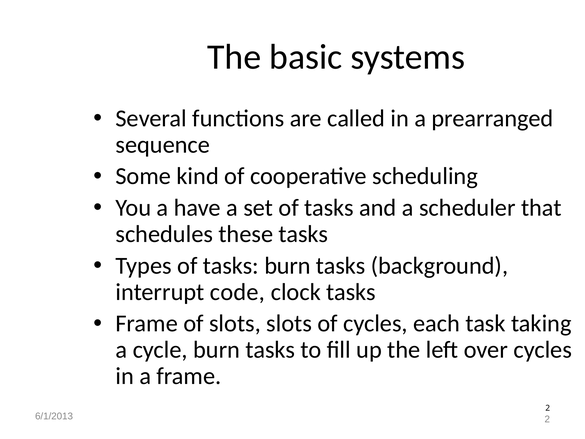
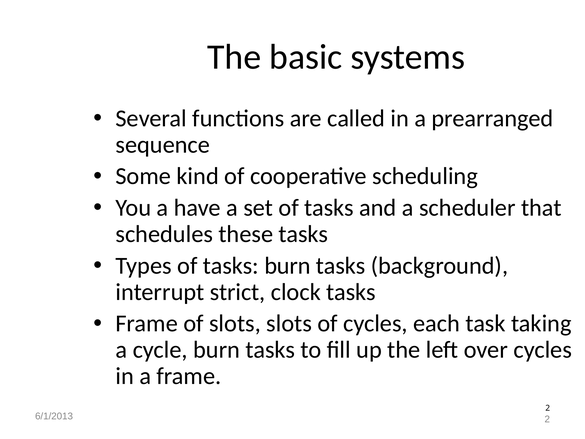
code: code -> strict
